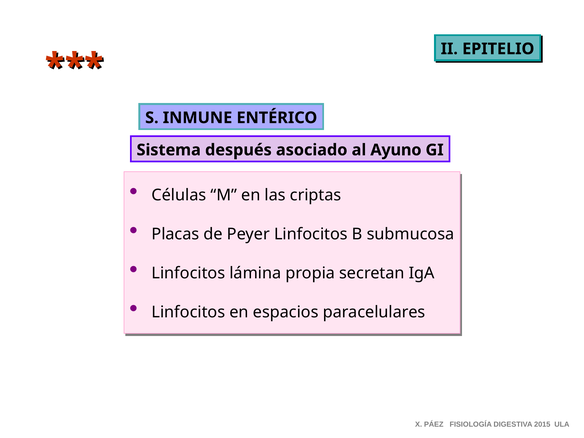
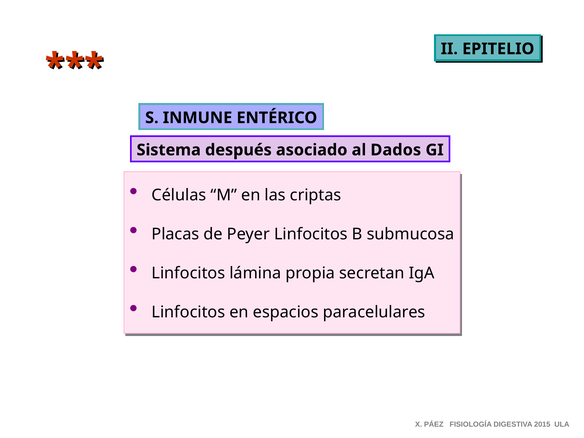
Ayuno: Ayuno -> Dados
